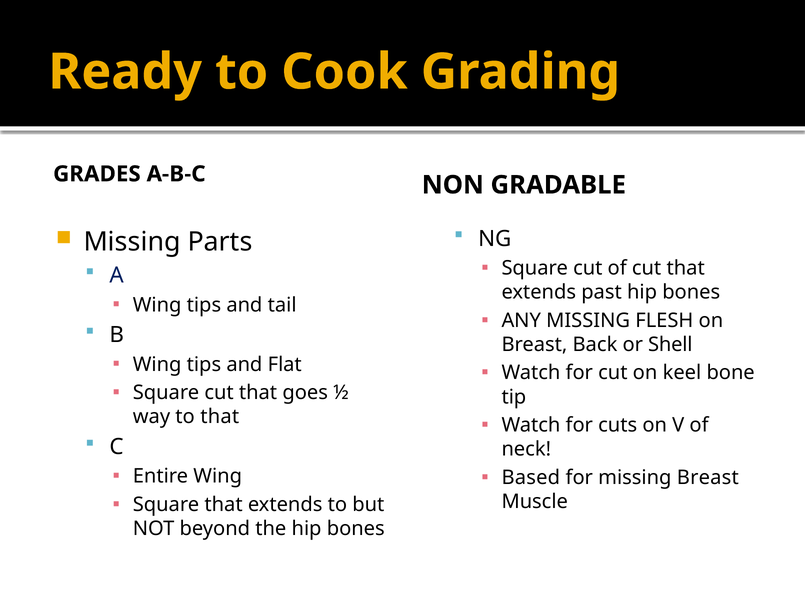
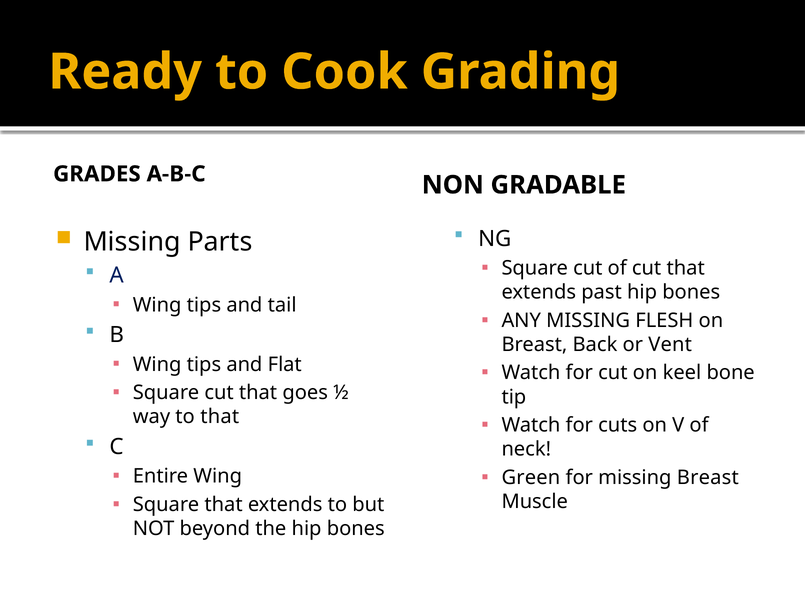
Shell: Shell -> Vent
Based: Based -> Green
